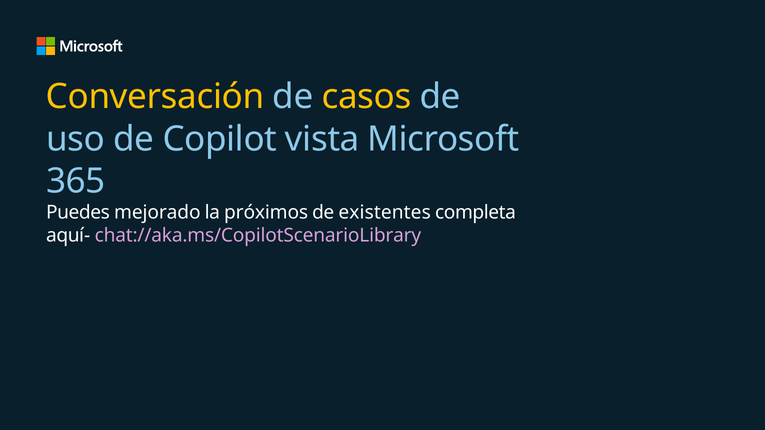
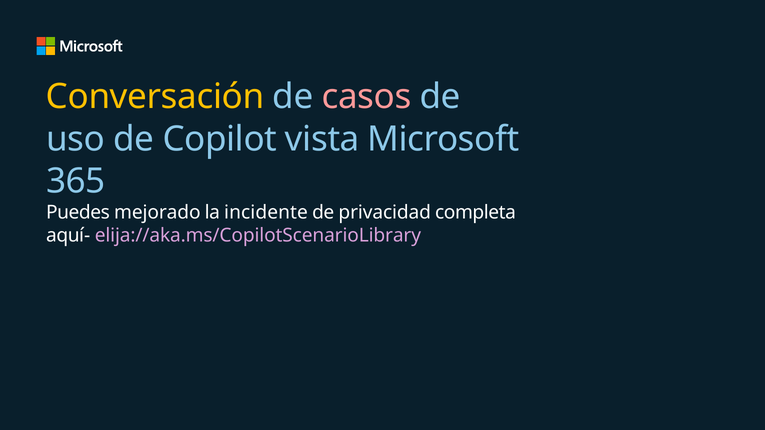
casos colour: yellow -> pink
próximos: próximos -> incidente
existentes: existentes -> privacidad
chat://aka.ms/CopilotScenarioLibrary: chat://aka.ms/CopilotScenarioLibrary -> elija://aka.ms/CopilotScenarioLibrary
